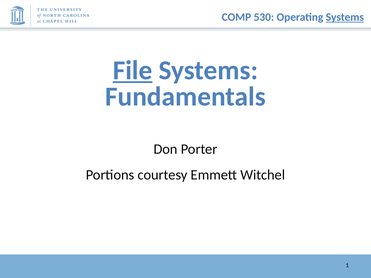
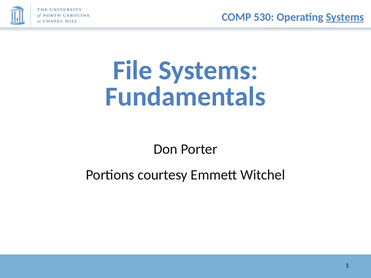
File underline: present -> none
